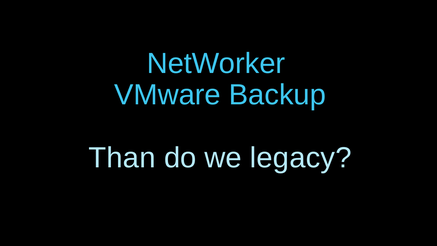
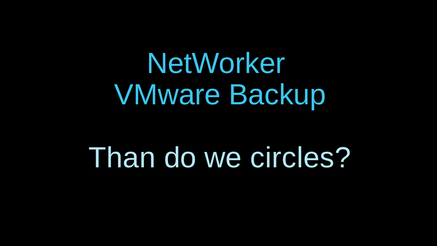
legacy: legacy -> circles
